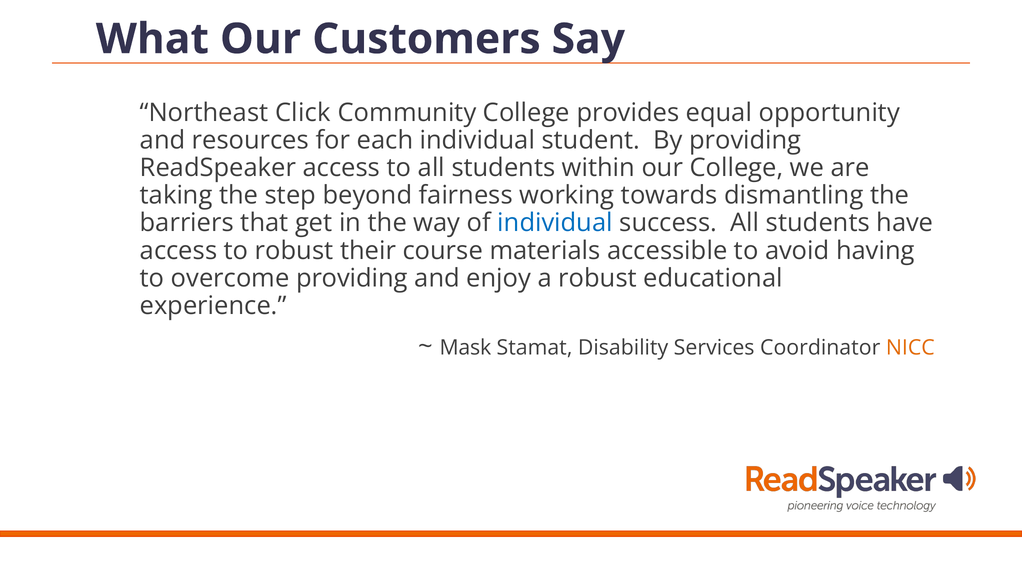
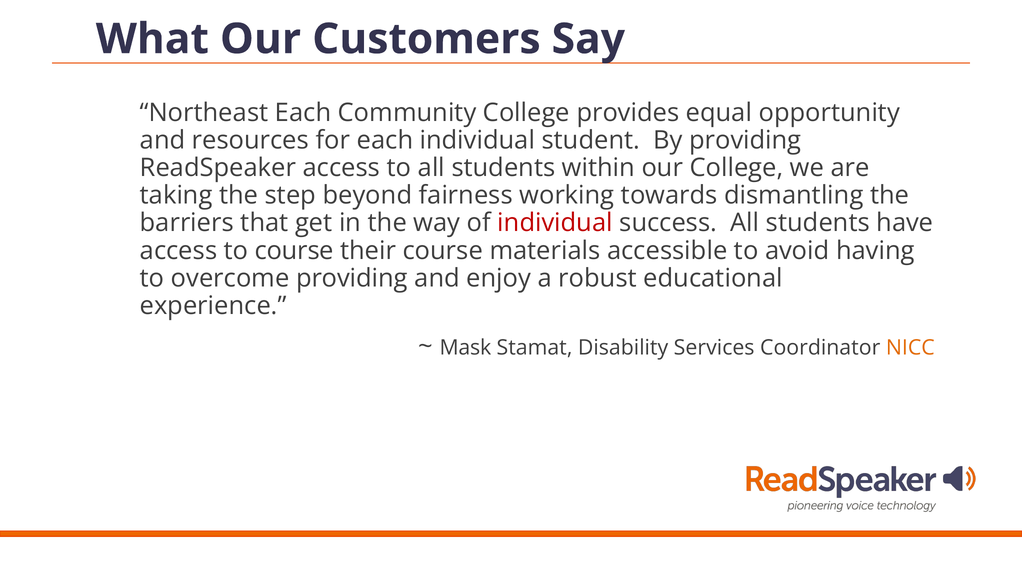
Northeast Click: Click -> Each
individual at (555, 223) colour: blue -> red
to robust: robust -> course
